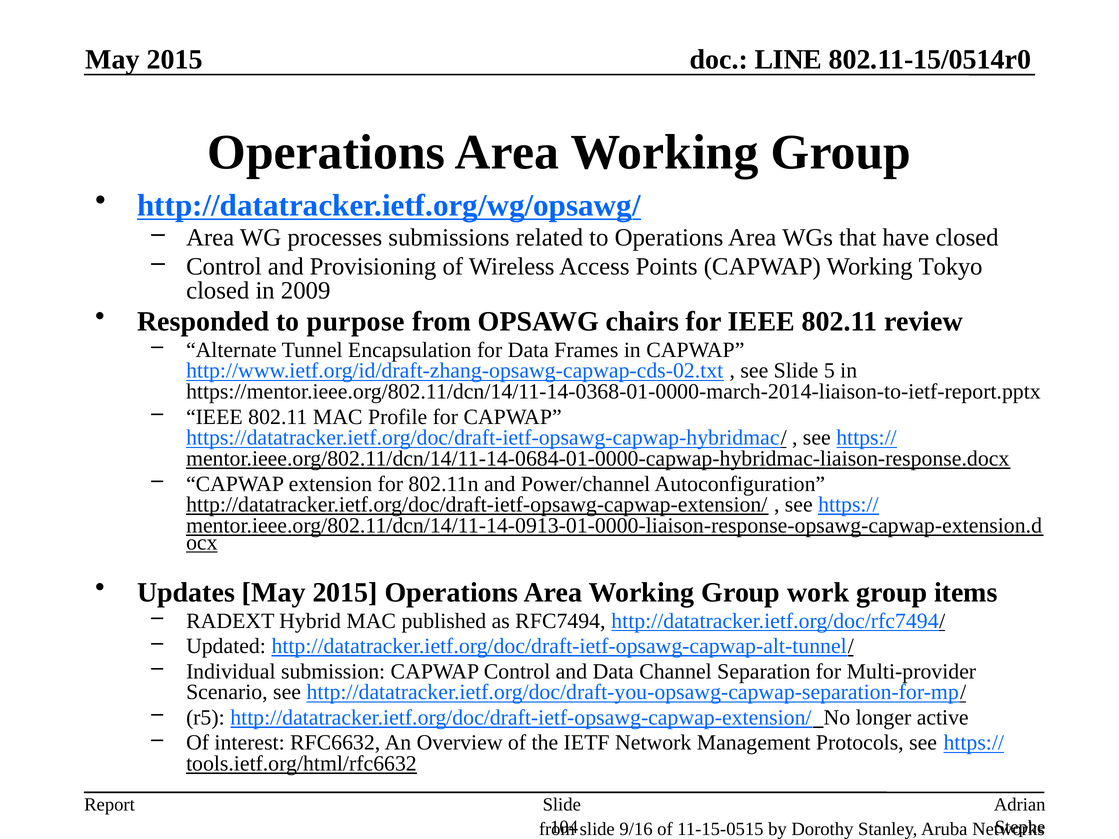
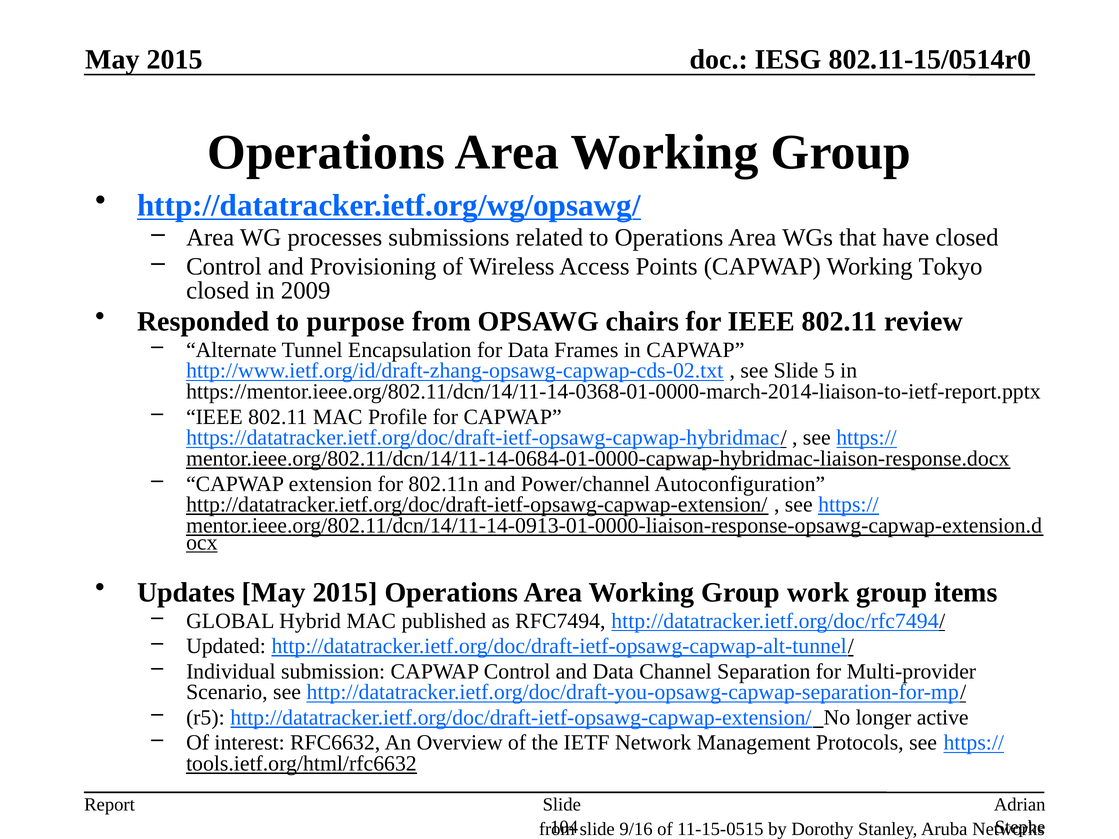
LINE: LINE -> IESG
RADEXT: RADEXT -> GLOBAL
